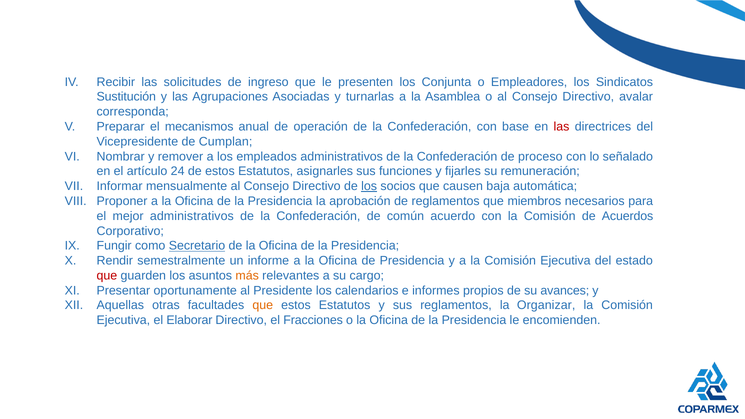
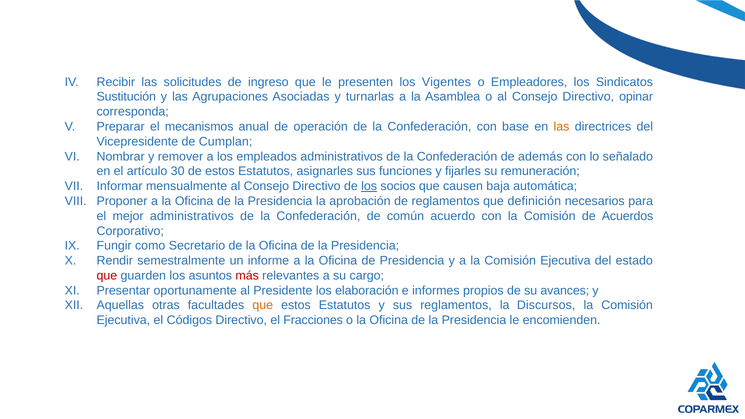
Conjunta: Conjunta -> Vigentes
avalar: avalar -> opinar
las at (562, 127) colour: red -> orange
proceso: proceso -> además
24: 24 -> 30
miembros: miembros -> definición
Secretario underline: present -> none
más colour: orange -> red
calendarios: calendarios -> elaboración
Organizar: Organizar -> Discursos
Elaborar: Elaborar -> Códigos
